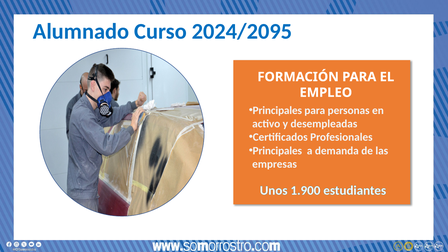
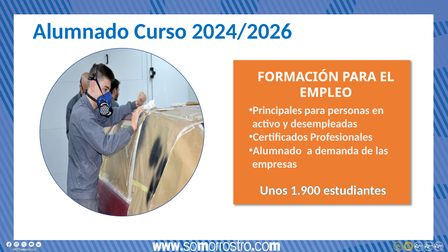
2024/2095: 2024/2095 -> 2024/2026
Principales at (277, 151): Principales -> Alumnado
